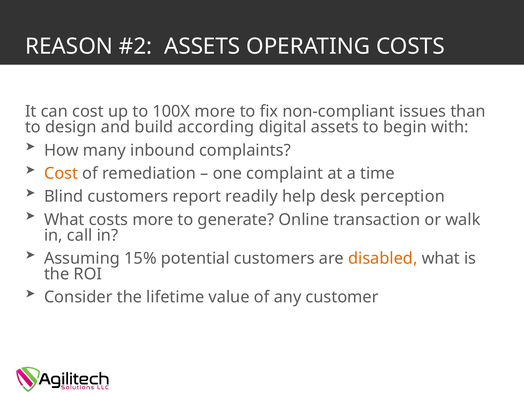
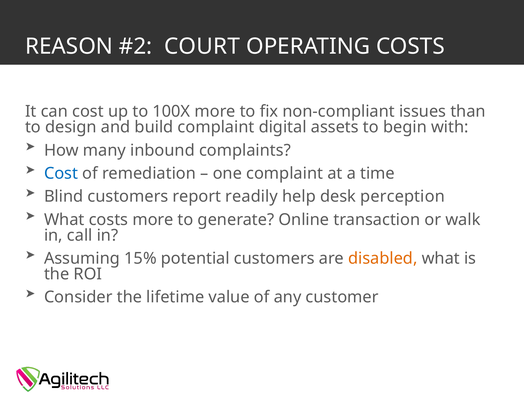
ASSETS at (202, 46): ASSETS -> COURT
build according: according -> complaint
Cost at (61, 173) colour: orange -> blue
